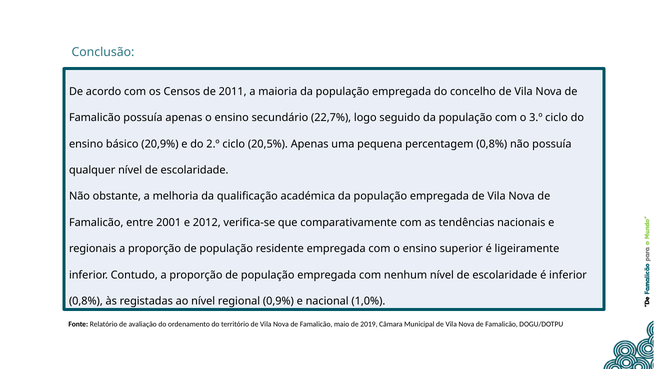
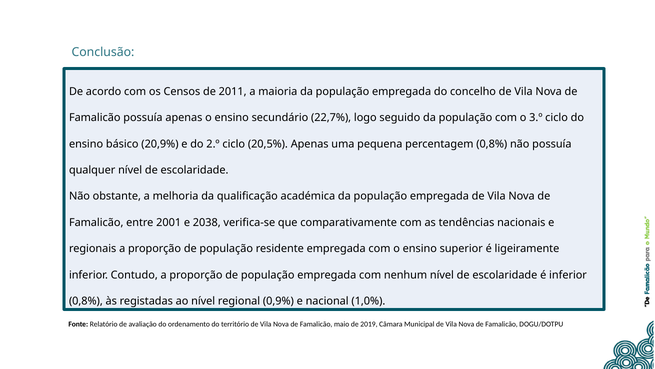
2012: 2012 -> 2038
